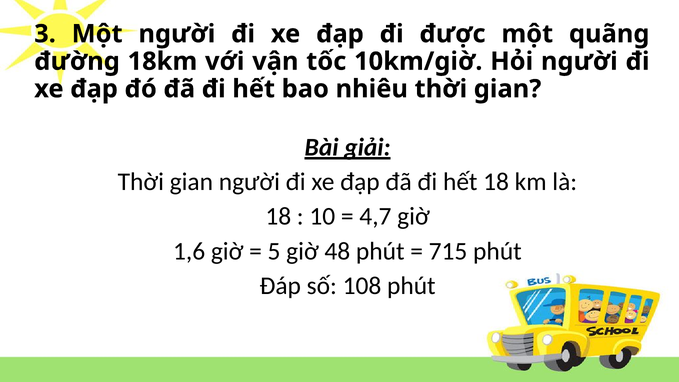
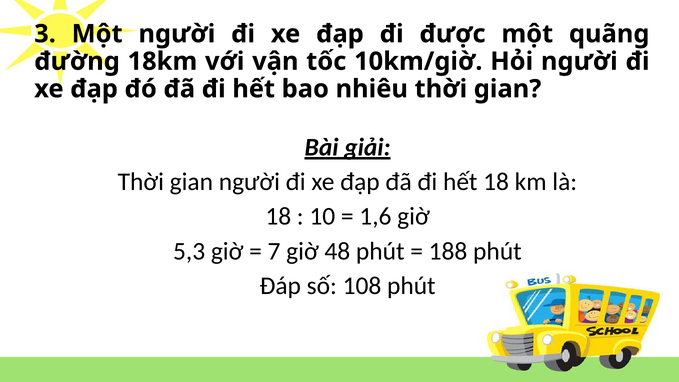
4,7: 4,7 -> 1,6
1,6: 1,6 -> 5,3
5: 5 -> 7
715: 715 -> 188
